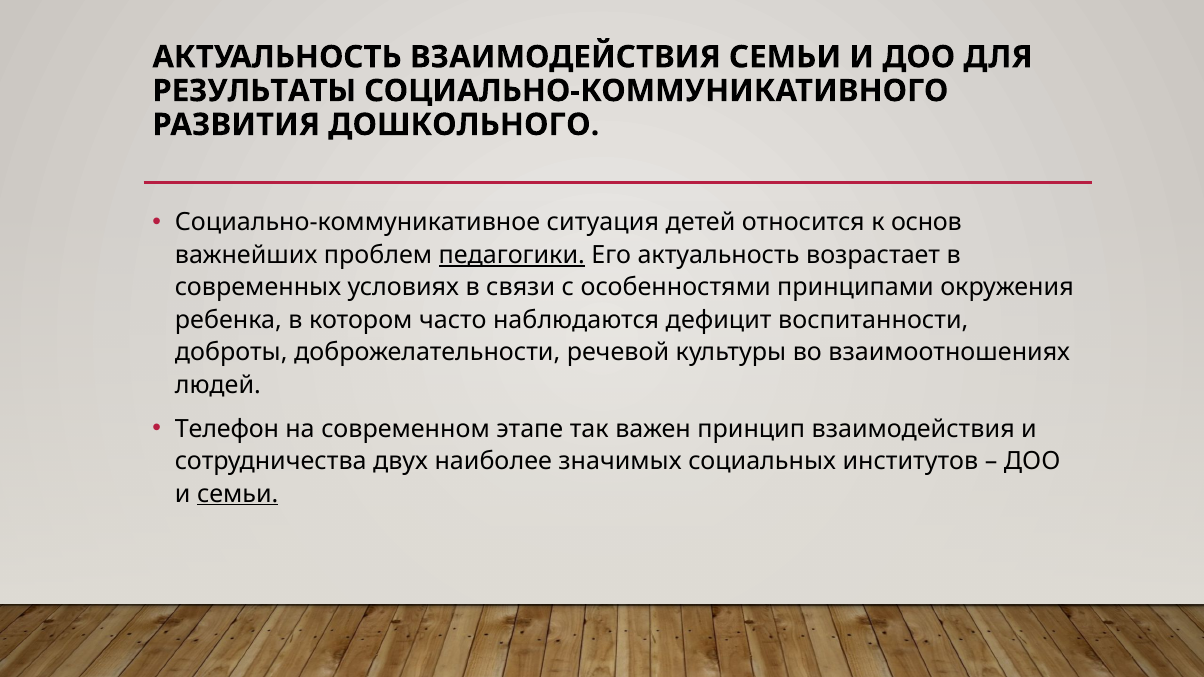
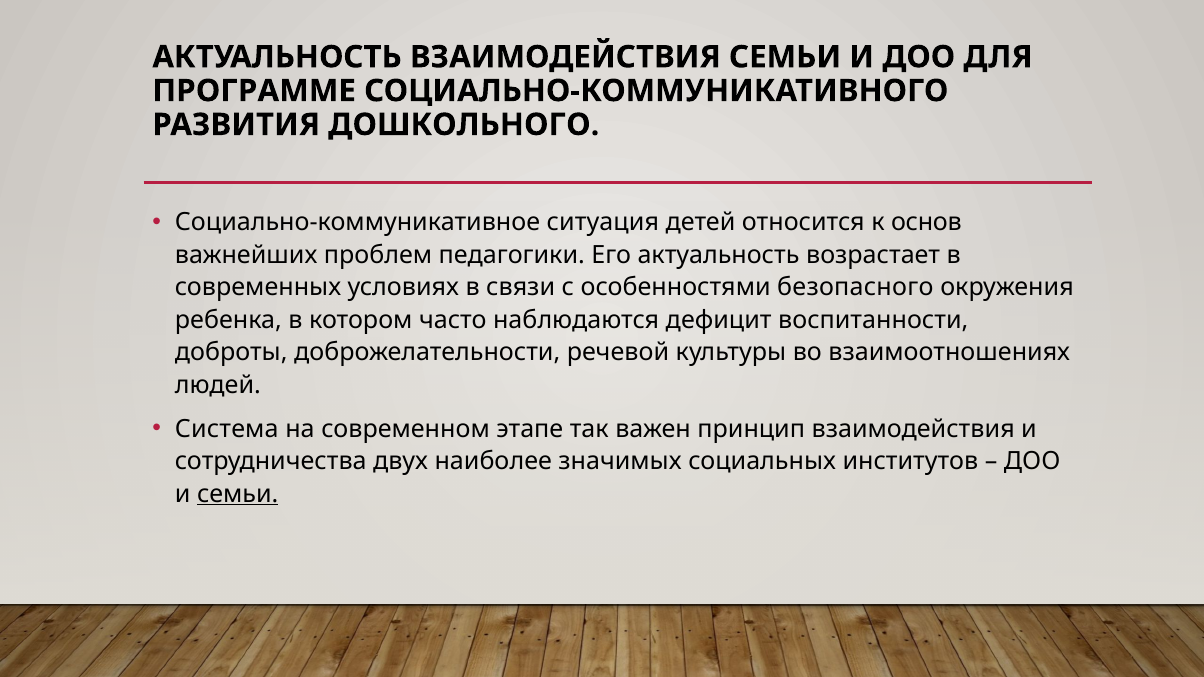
РЕЗУЛЬТАТЫ: РЕЗУЛЬТАТЫ -> ПРОГРАММЕ
педагогики underline: present -> none
принципами: принципами -> безопасного
Телефон: Телефон -> Система
